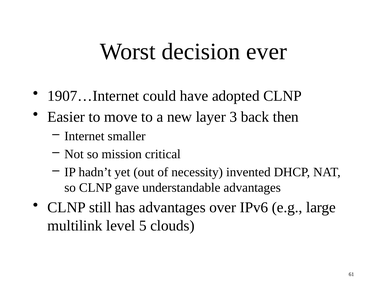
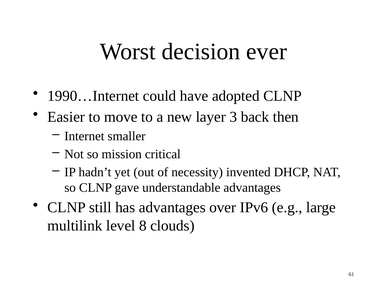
1907…Internet: 1907…Internet -> 1990…Internet
5: 5 -> 8
